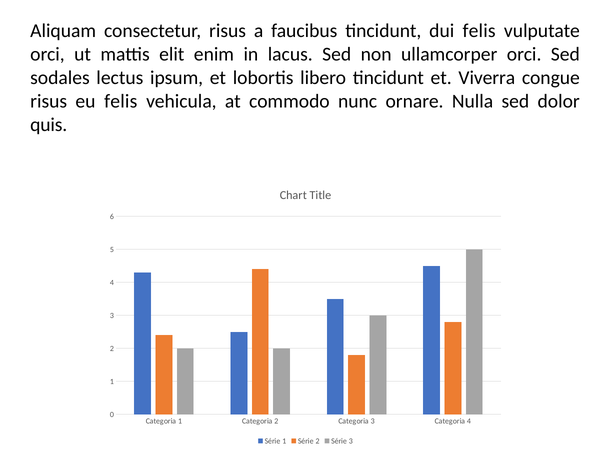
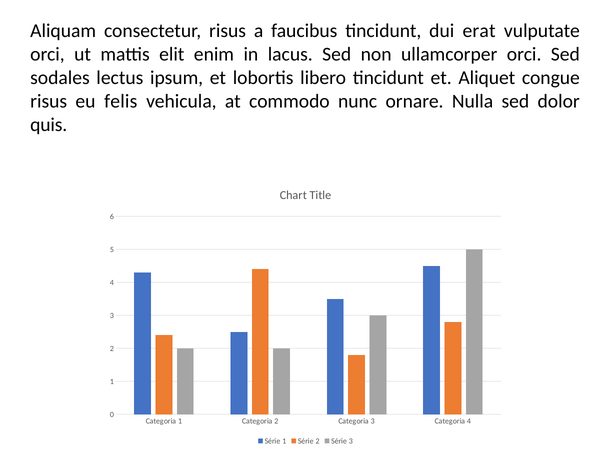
dui felis: felis -> erat
Viverra: Viverra -> Aliquet
